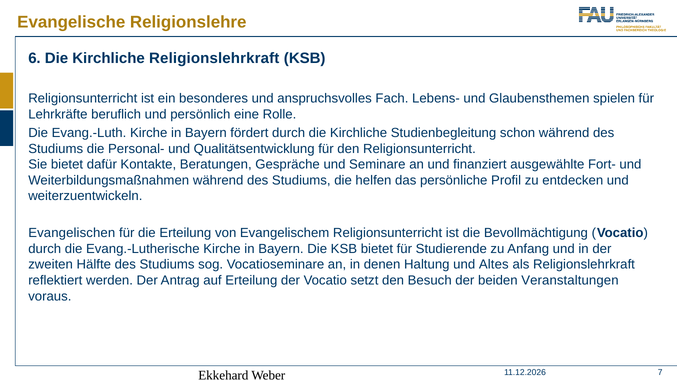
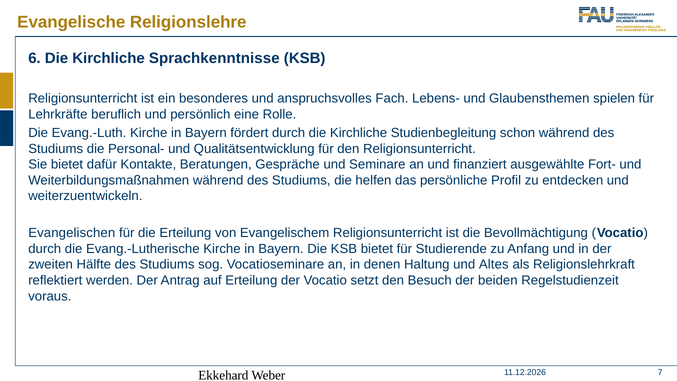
Kirchliche Religionslehrkraft: Religionslehrkraft -> Sprachkenntnisse
Veranstaltungen: Veranstaltungen -> Regelstudienzeit
